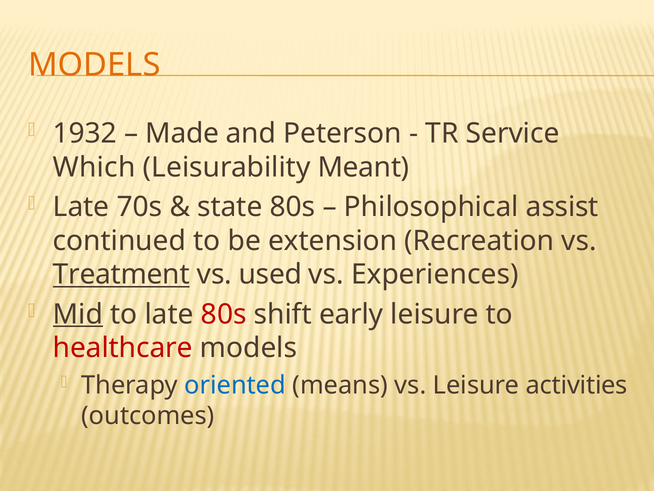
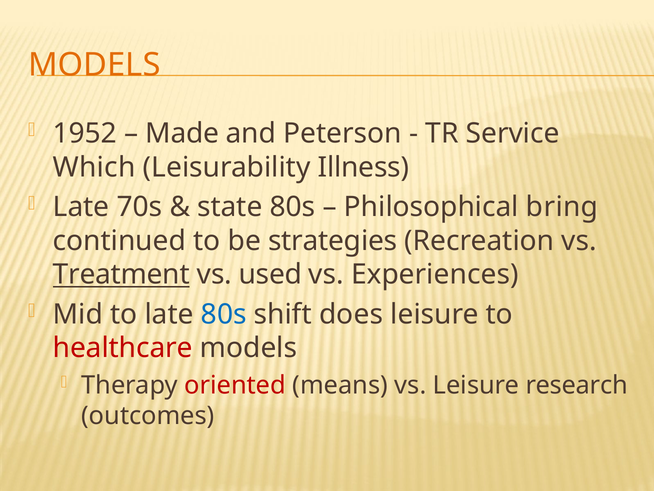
1932: 1932 -> 1952
Meant: Meant -> Illness
assist: assist -> bring
extension: extension -> strategies
Mid underline: present -> none
80s at (224, 314) colour: red -> blue
early: early -> does
oriented colour: blue -> red
activities: activities -> research
